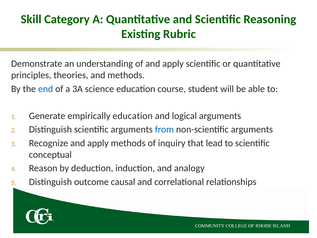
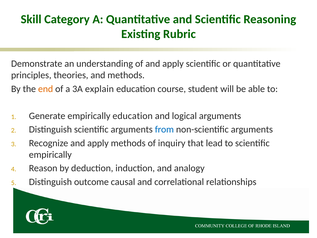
end colour: blue -> orange
science: science -> explain
conceptual at (50, 155): conceptual -> empirically
